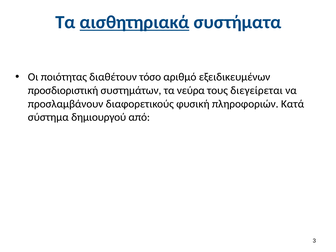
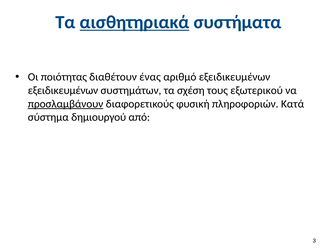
τόσο: τόσο -> ένας
προσδιοριστική at (63, 90): προσδιοριστική -> εξειδικευμένων
νεύρα: νεύρα -> σχέση
διεγείρεται: διεγείρεται -> εξωτερικού
προσλαμβάνουν underline: none -> present
